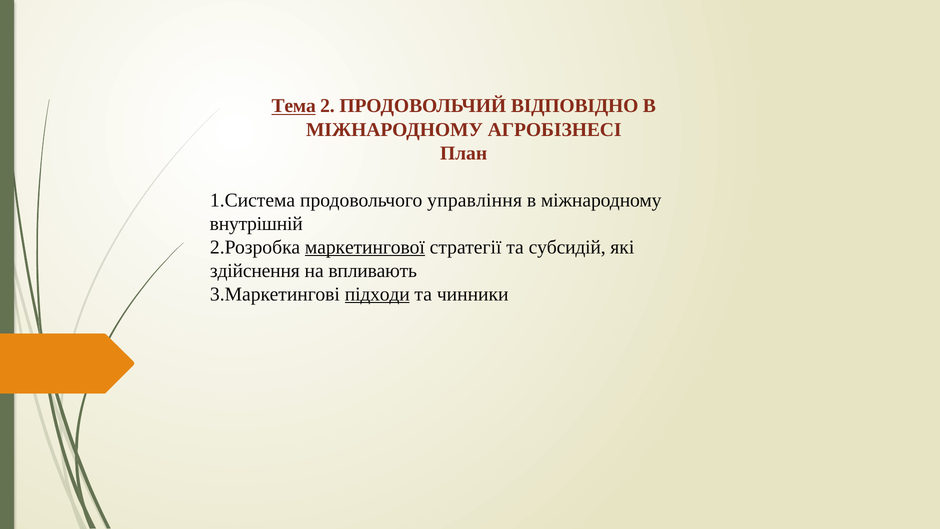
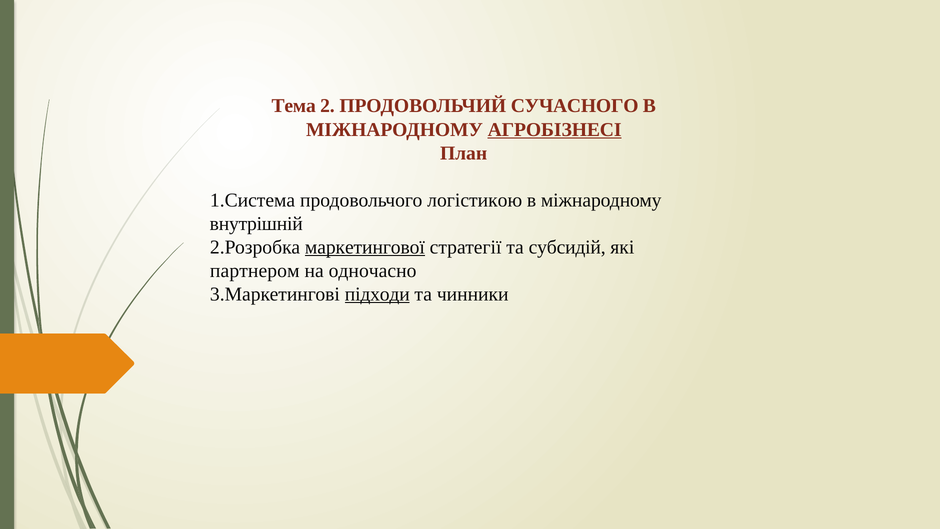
Тема underline: present -> none
ВІДПОВІДНО: ВІДПОВІДНО -> СУЧАСНОГО
АГРОБІЗНЕСІ underline: none -> present
управління: управління -> логістикою
здійснення: здійснення -> партнером
впливають: впливають -> одночасно
